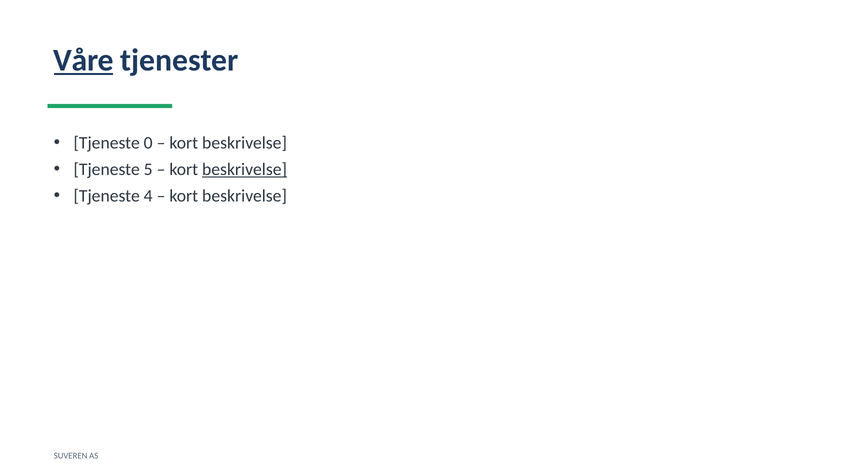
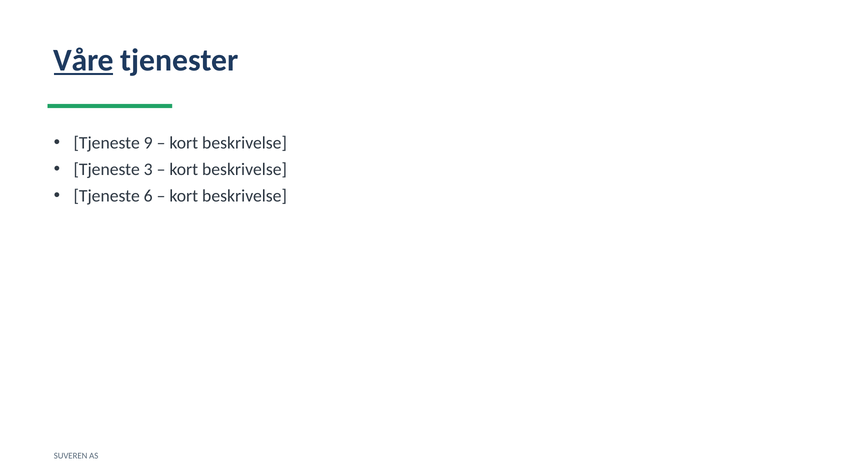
0: 0 -> 9
5: 5 -> 3
beskrivelse at (245, 170) underline: present -> none
4: 4 -> 6
